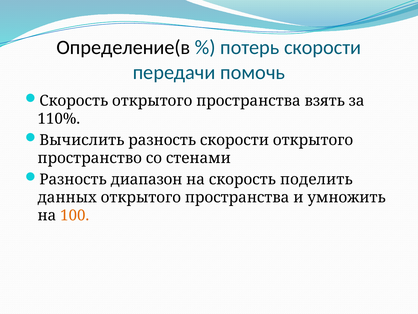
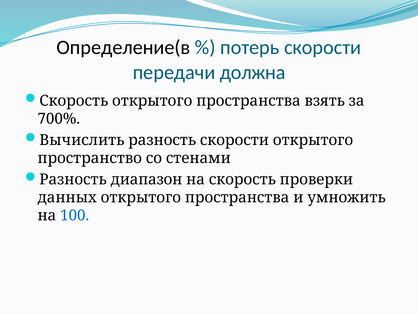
помочь: помочь -> должна
110%: 110% -> 700%
поделить: поделить -> проверки
100 colour: orange -> blue
